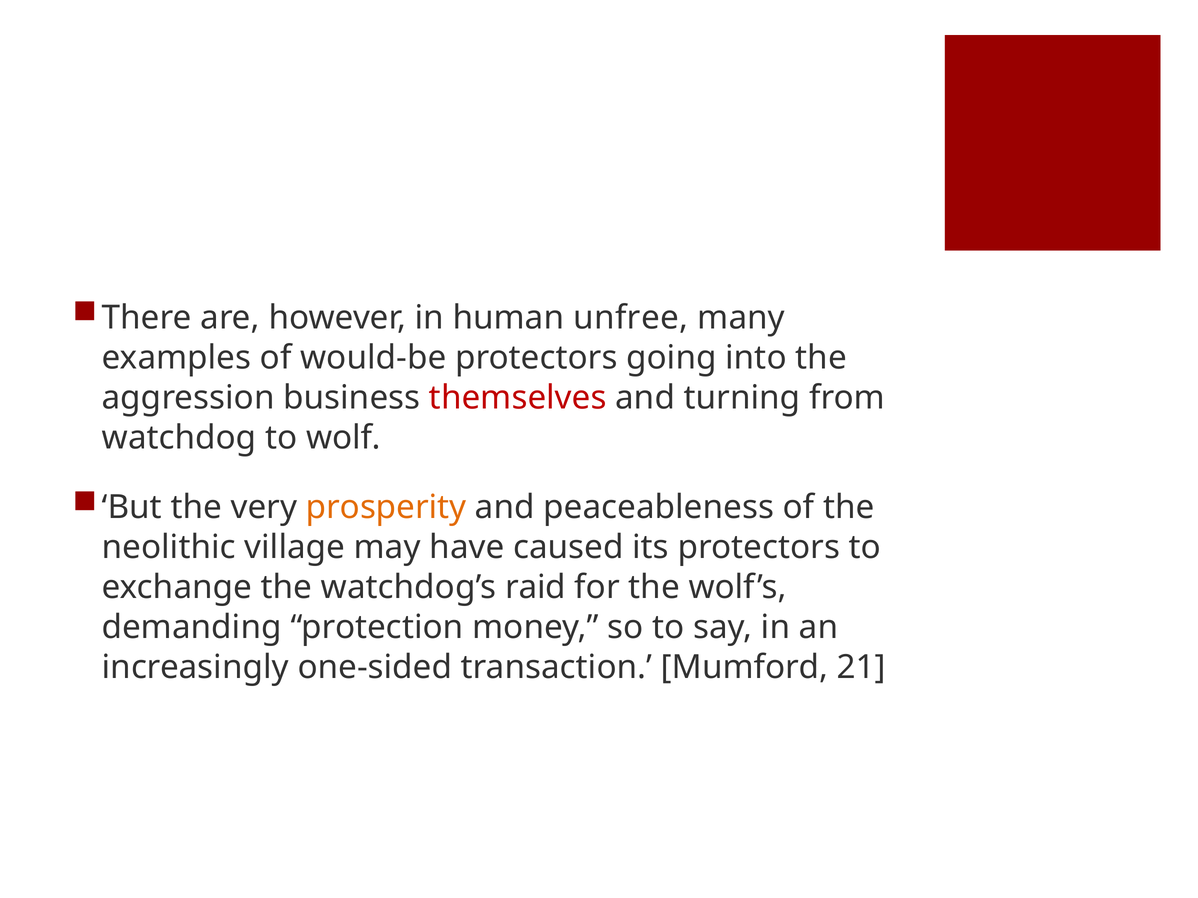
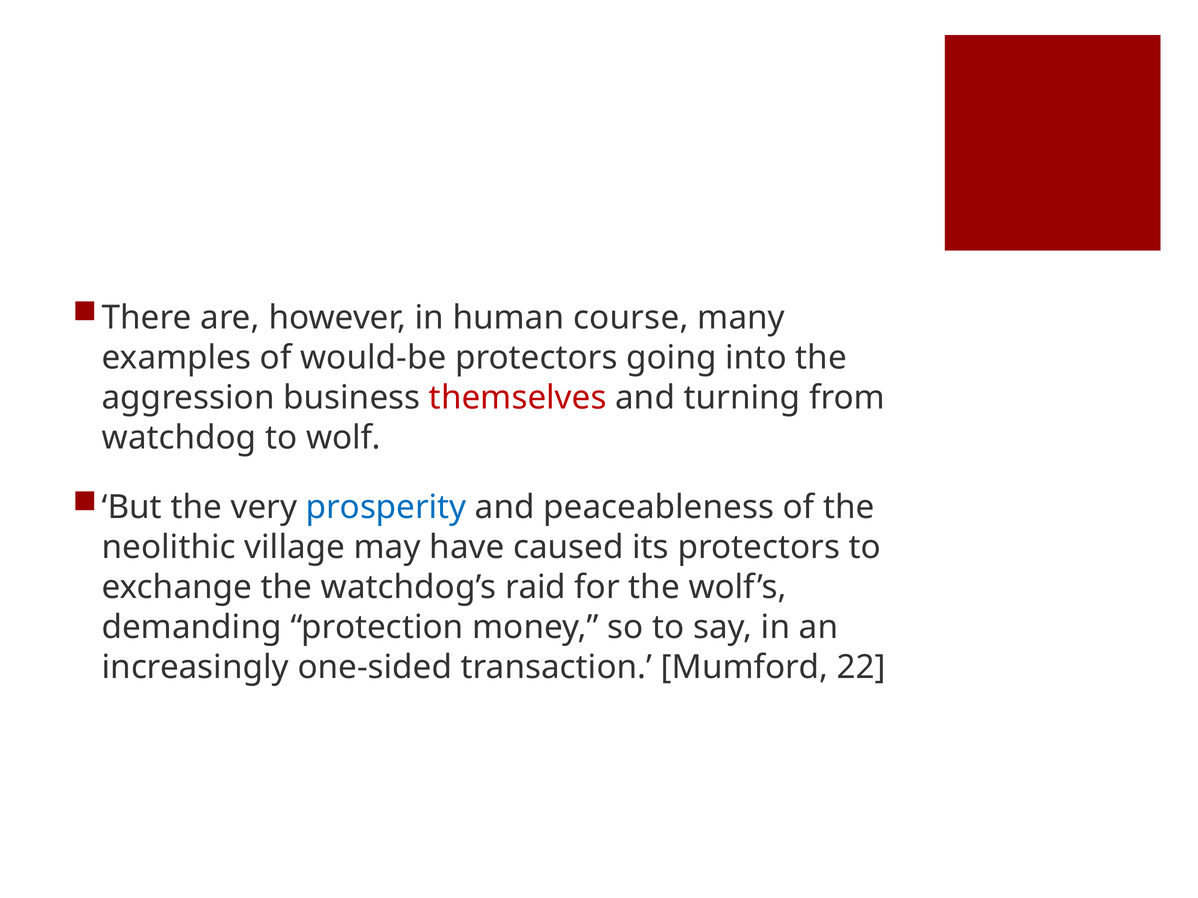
unfree: unfree -> course
prosperity colour: orange -> blue
21: 21 -> 22
